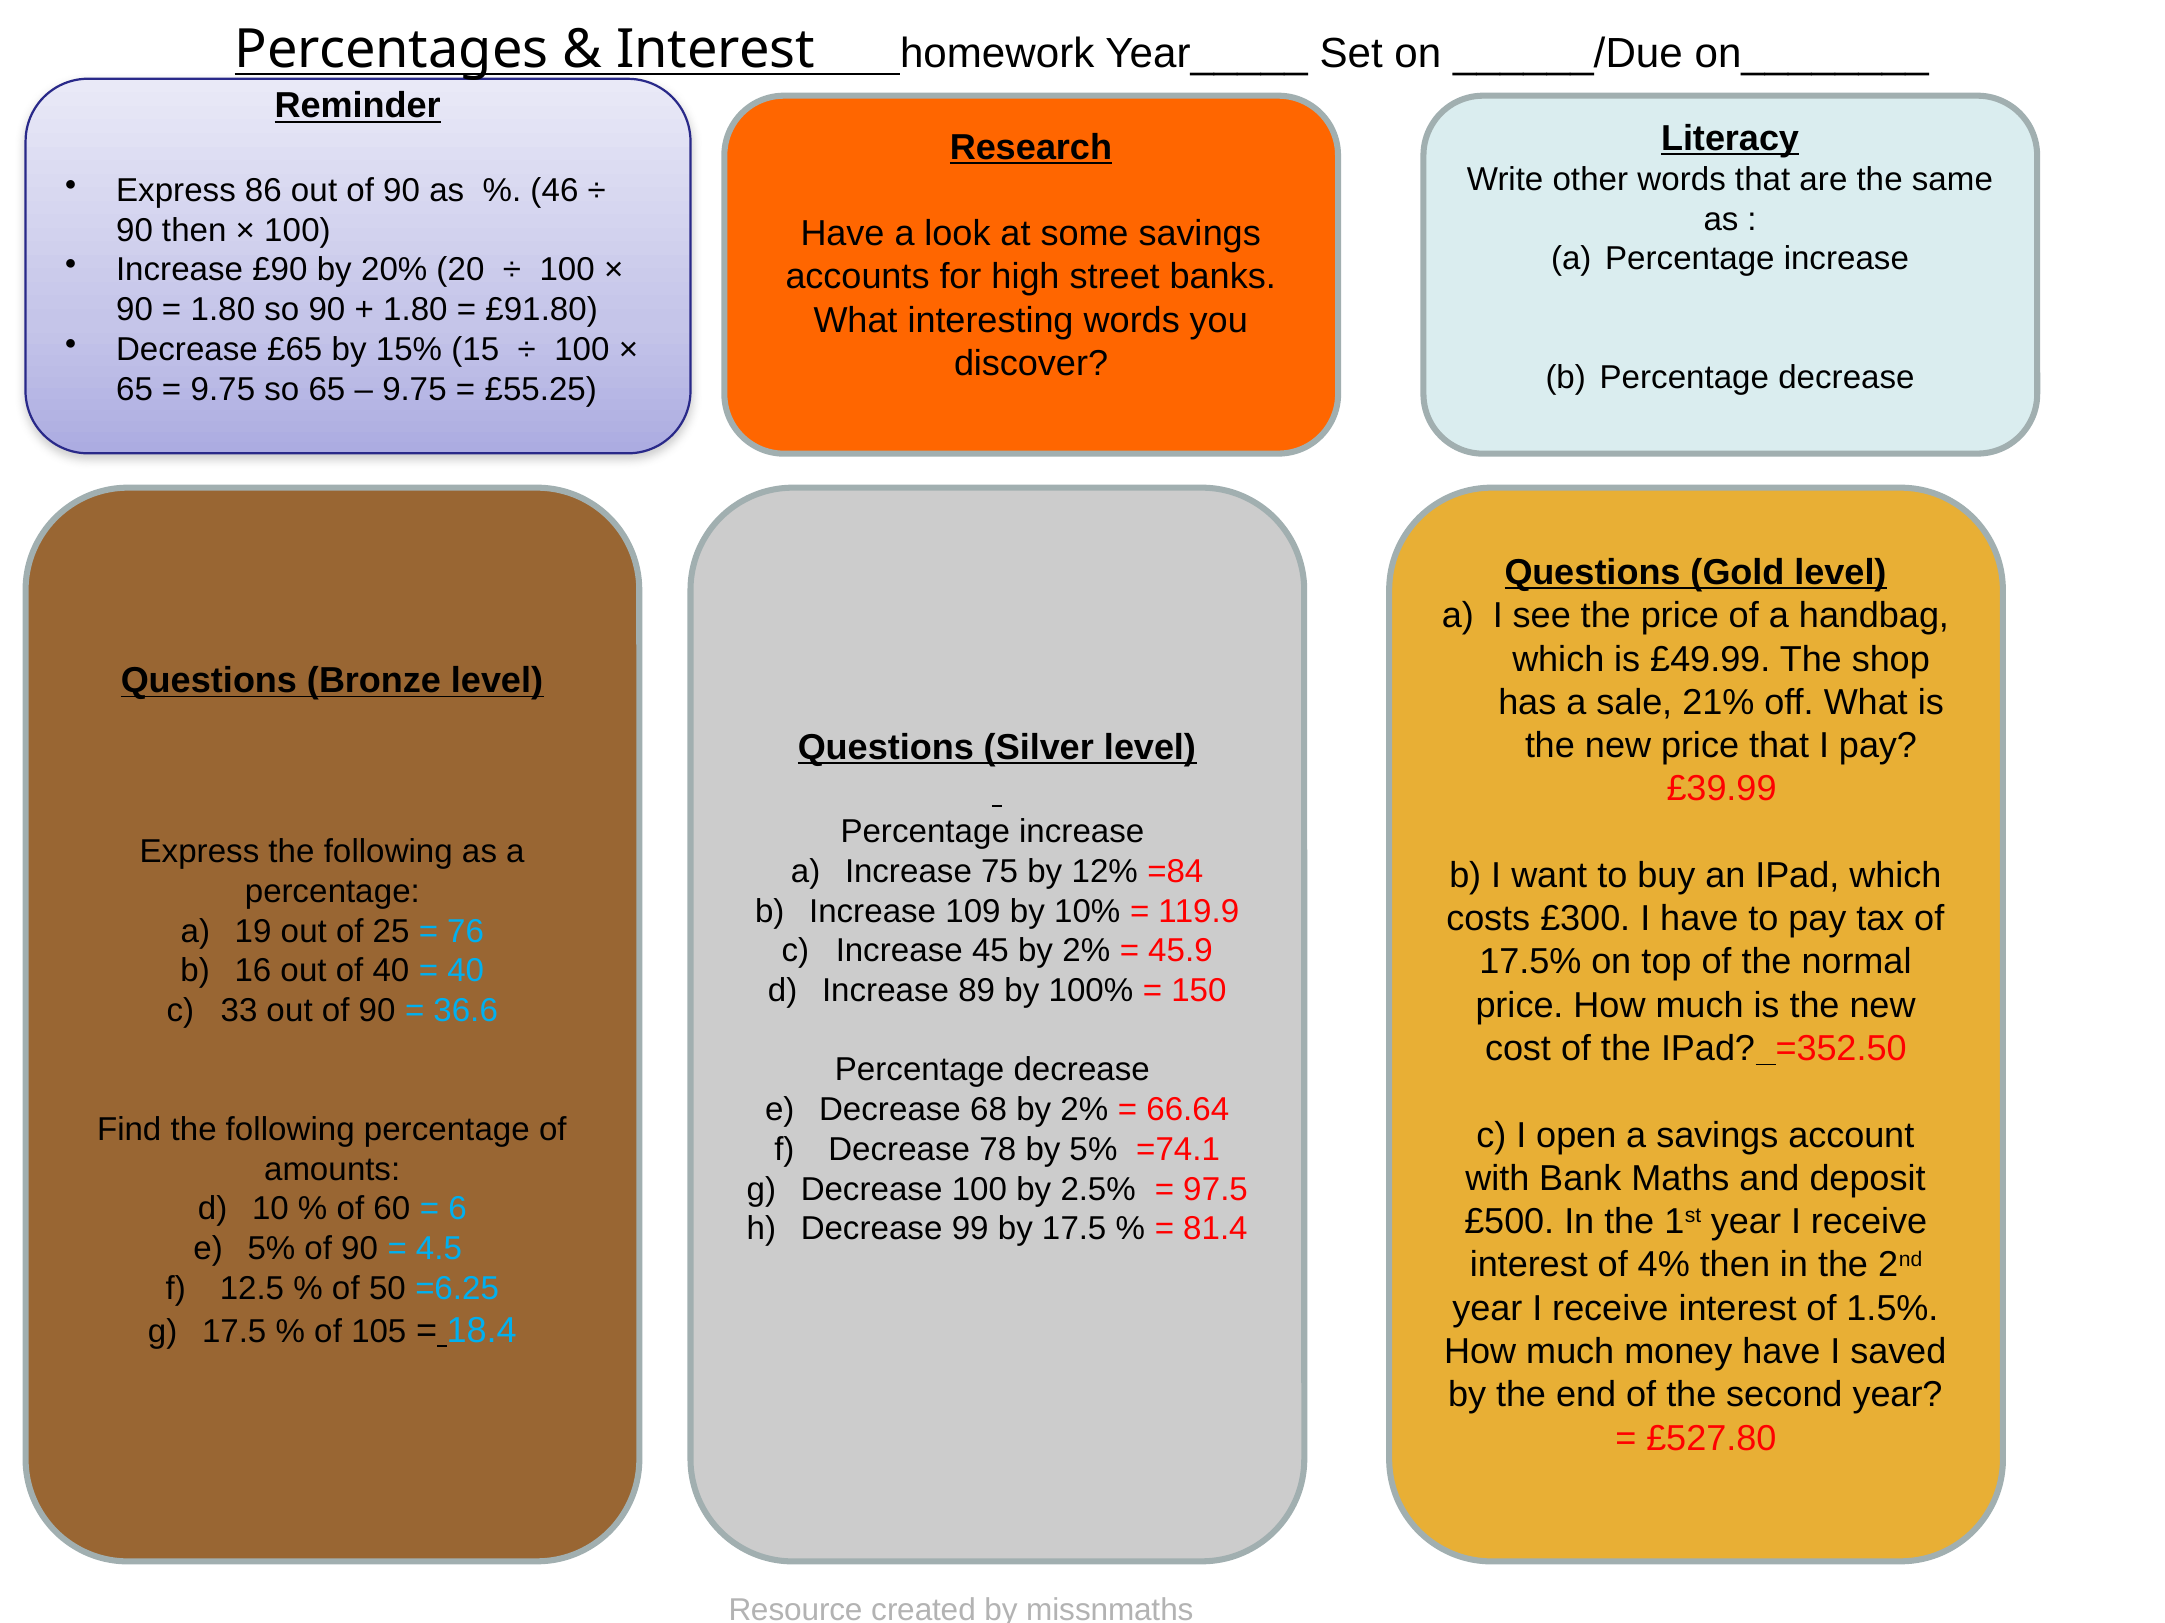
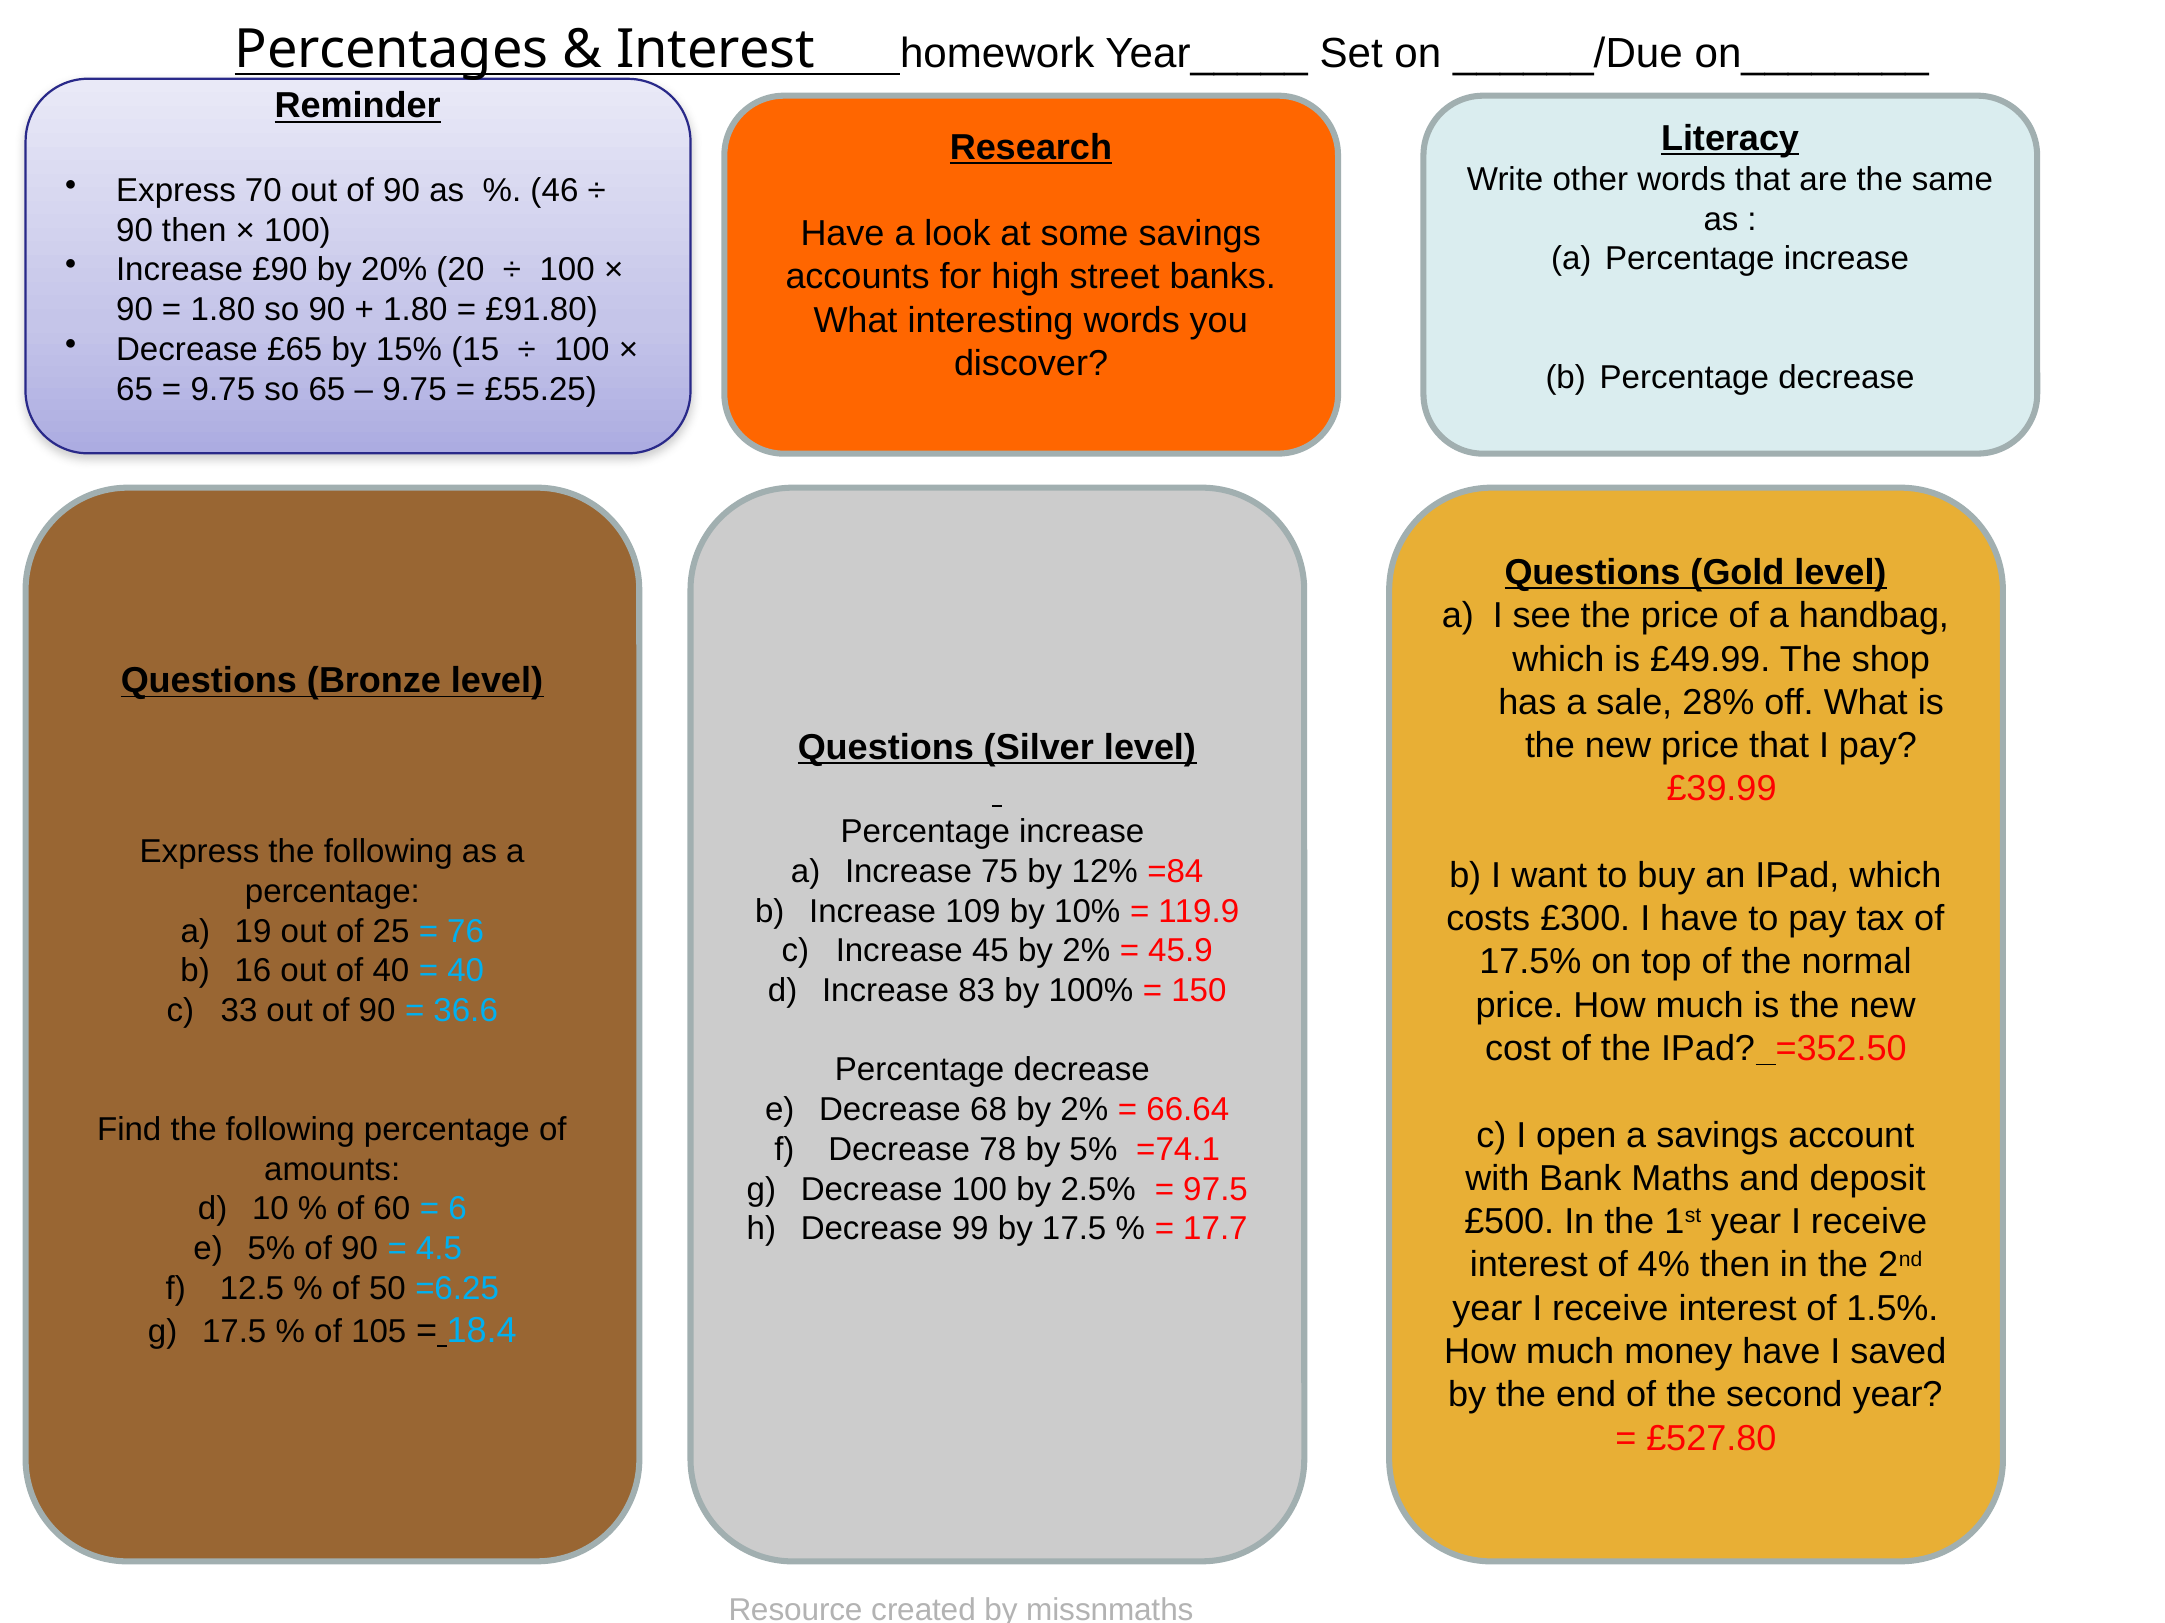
86: 86 -> 70
21%: 21% -> 28%
89: 89 -> 83
81.4: 81.4 -> 17.7
